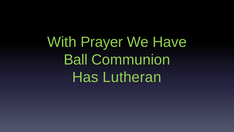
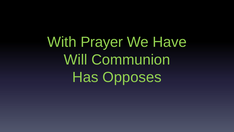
Ball: Ball -> Will
Lutheran: Lutheran -> Opposes
